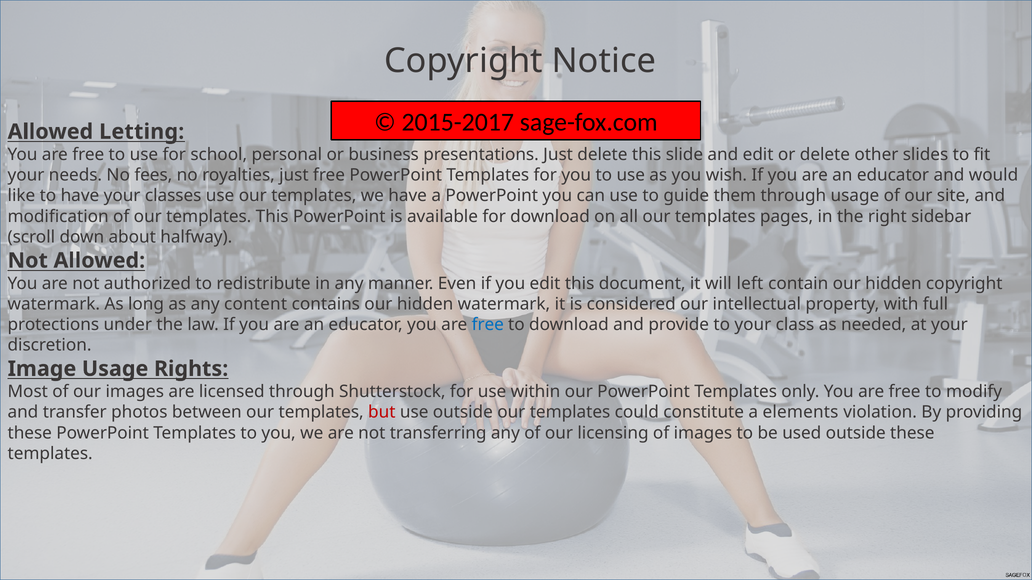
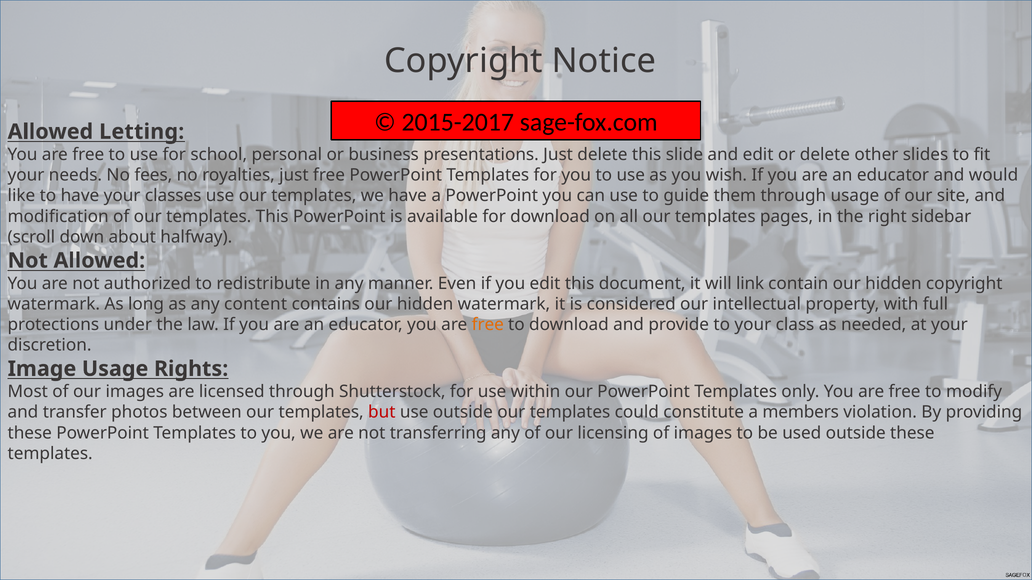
left: left -> link
free at (488, 325) colour: blue -> orange
elements: elements -> members
